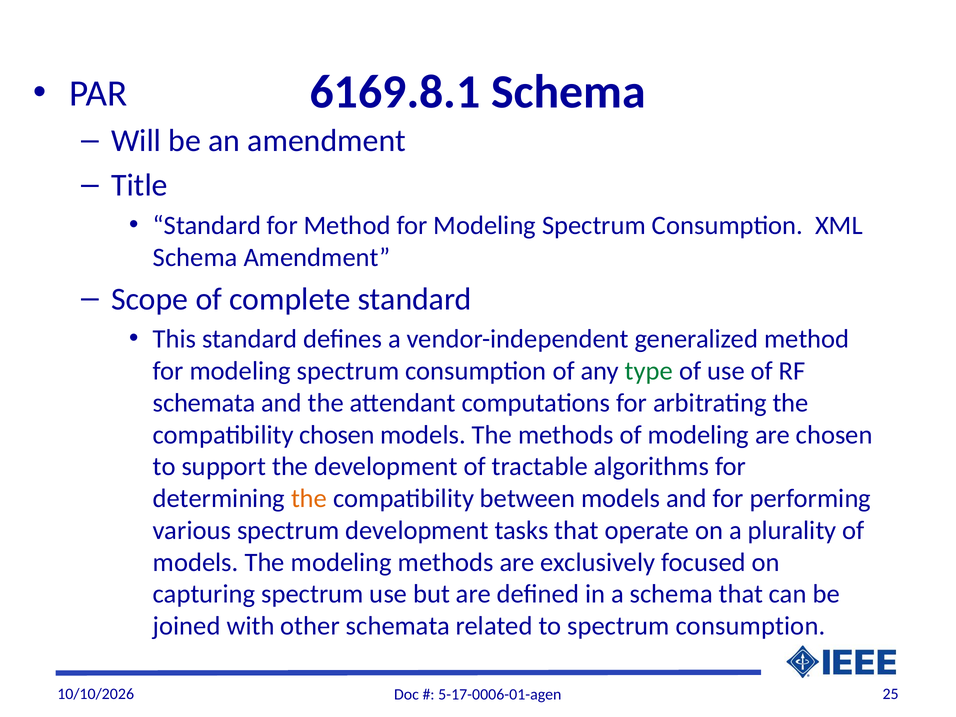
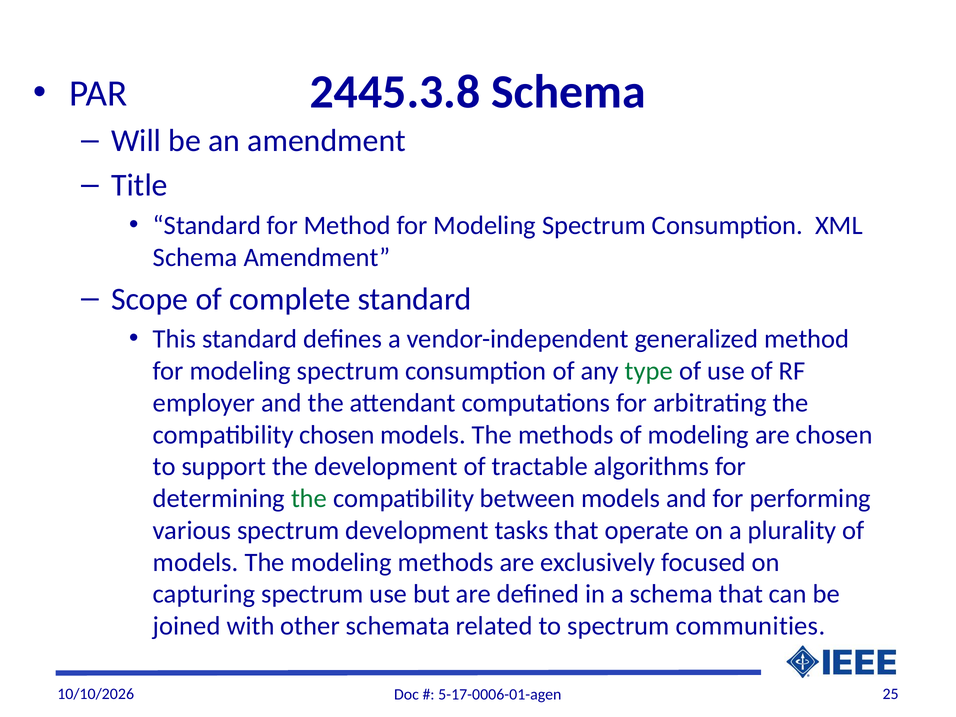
6169.8.1: 6169.8.1 -> 2445.3.8
schemata at (204, 403): schemata -> employer
the at (309, 499) colour: orange -> green
to spectrum consumption: consumption -> communities
